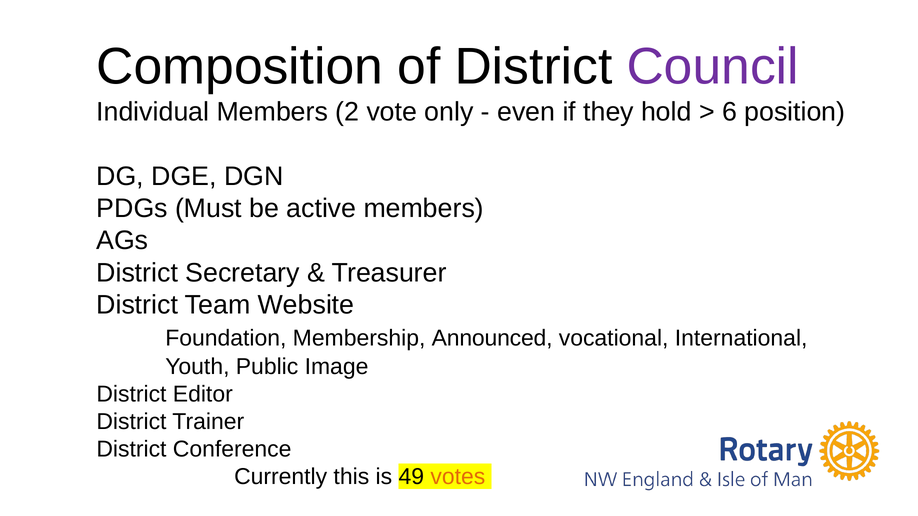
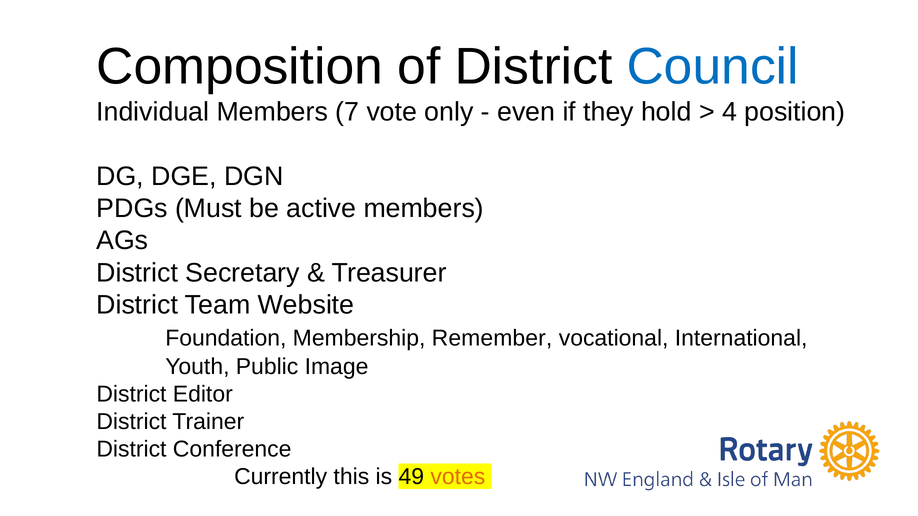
Council colour: purple -> blue
2: 2 -> 7
6: 6 -> 4
Announced: Announced -> Remember
